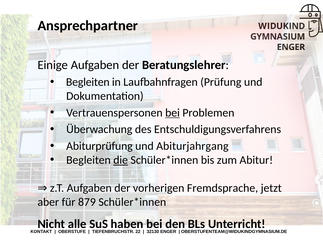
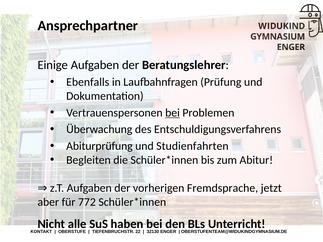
Begleiten at (88, 82): Begleiten -> Ebenfalls
Abiturjahrgang: Abiturjahrgang -> Studienfahrten
die underline: present -> none
879: 879 -> 772
